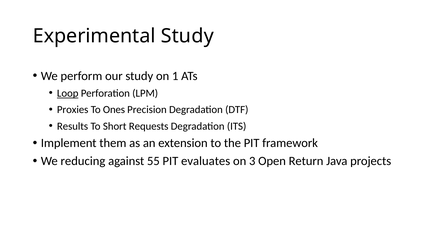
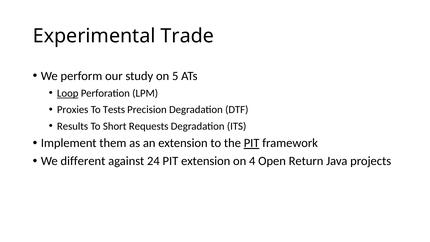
Experimental Study: Study -> Trade
1: 1 -> 5
Ones: Ones -> Tests
PIT at (252, 143) underline: none -> present
reducing: reducing -> different
55: 55 -> 24
PIT evaluates: evaluates -> extension
3: 3 -> 4
